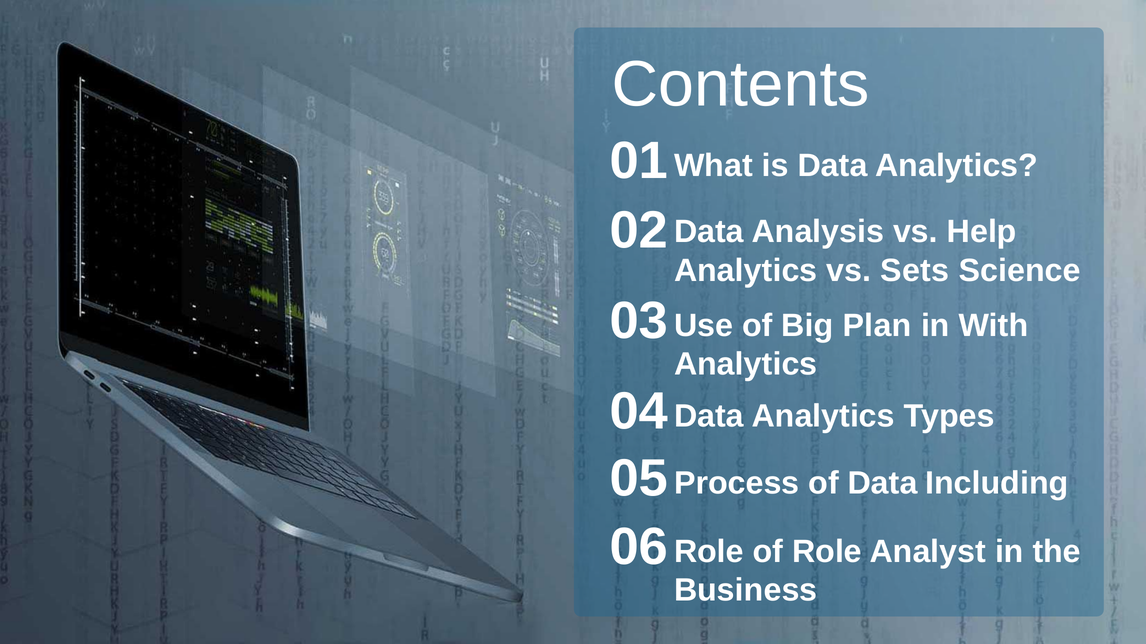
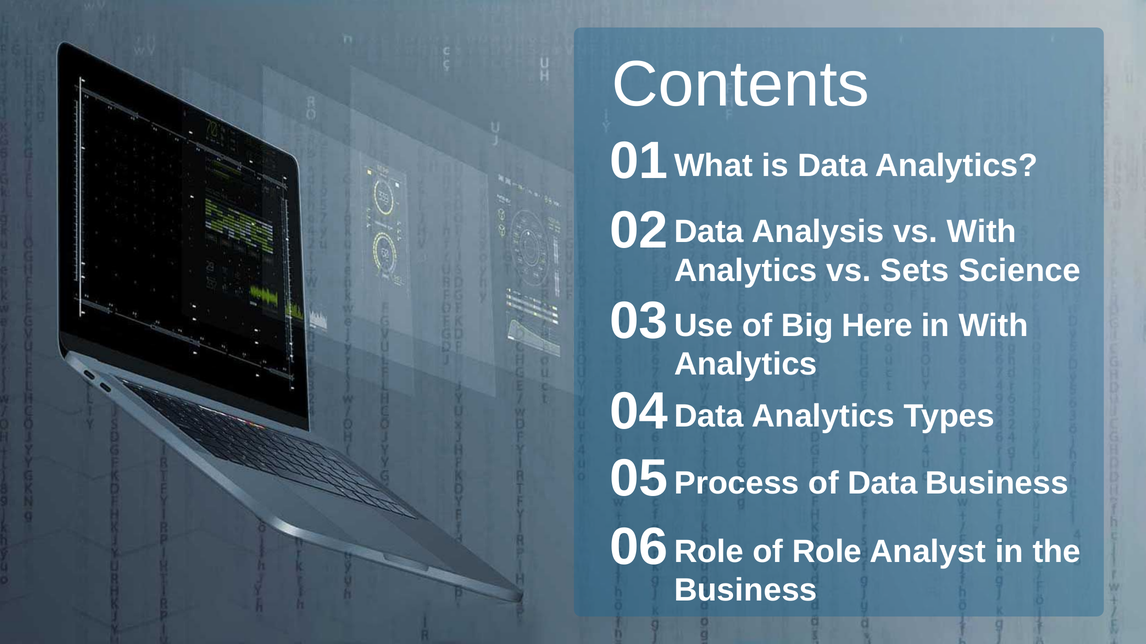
vs Help: Help -> With
Plan: Plan -> Here
Data Including: Including -> Business
